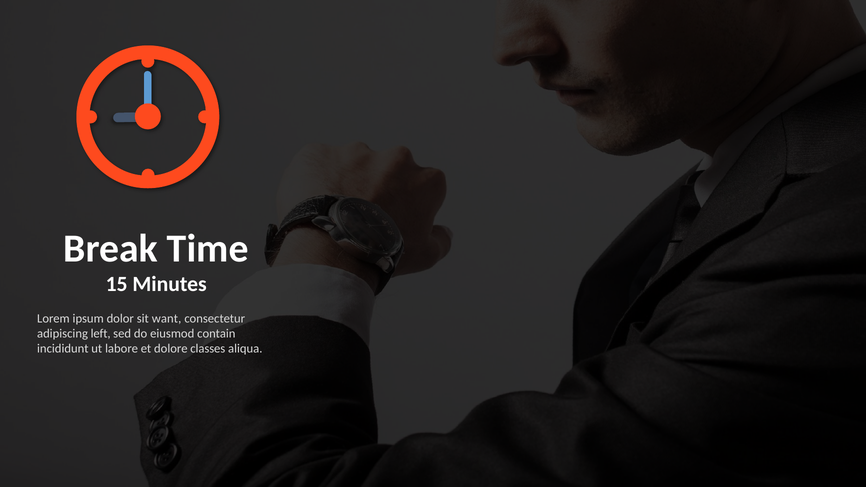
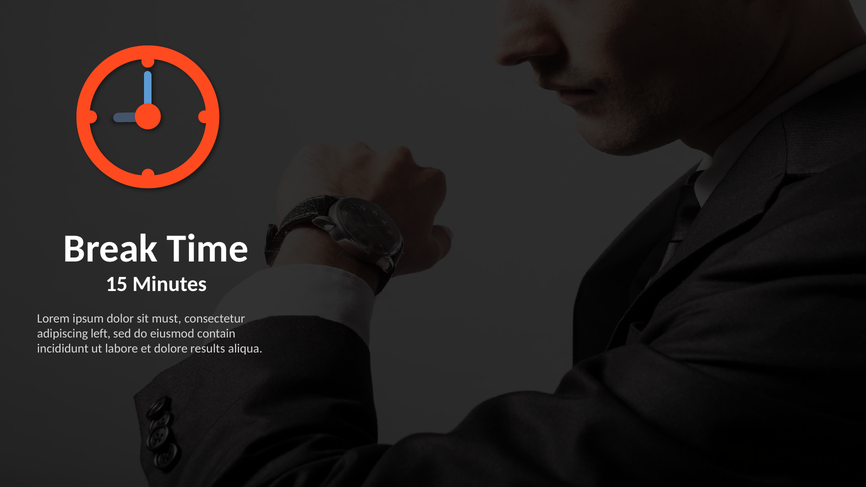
want: want -> must
classes: classes -> results
